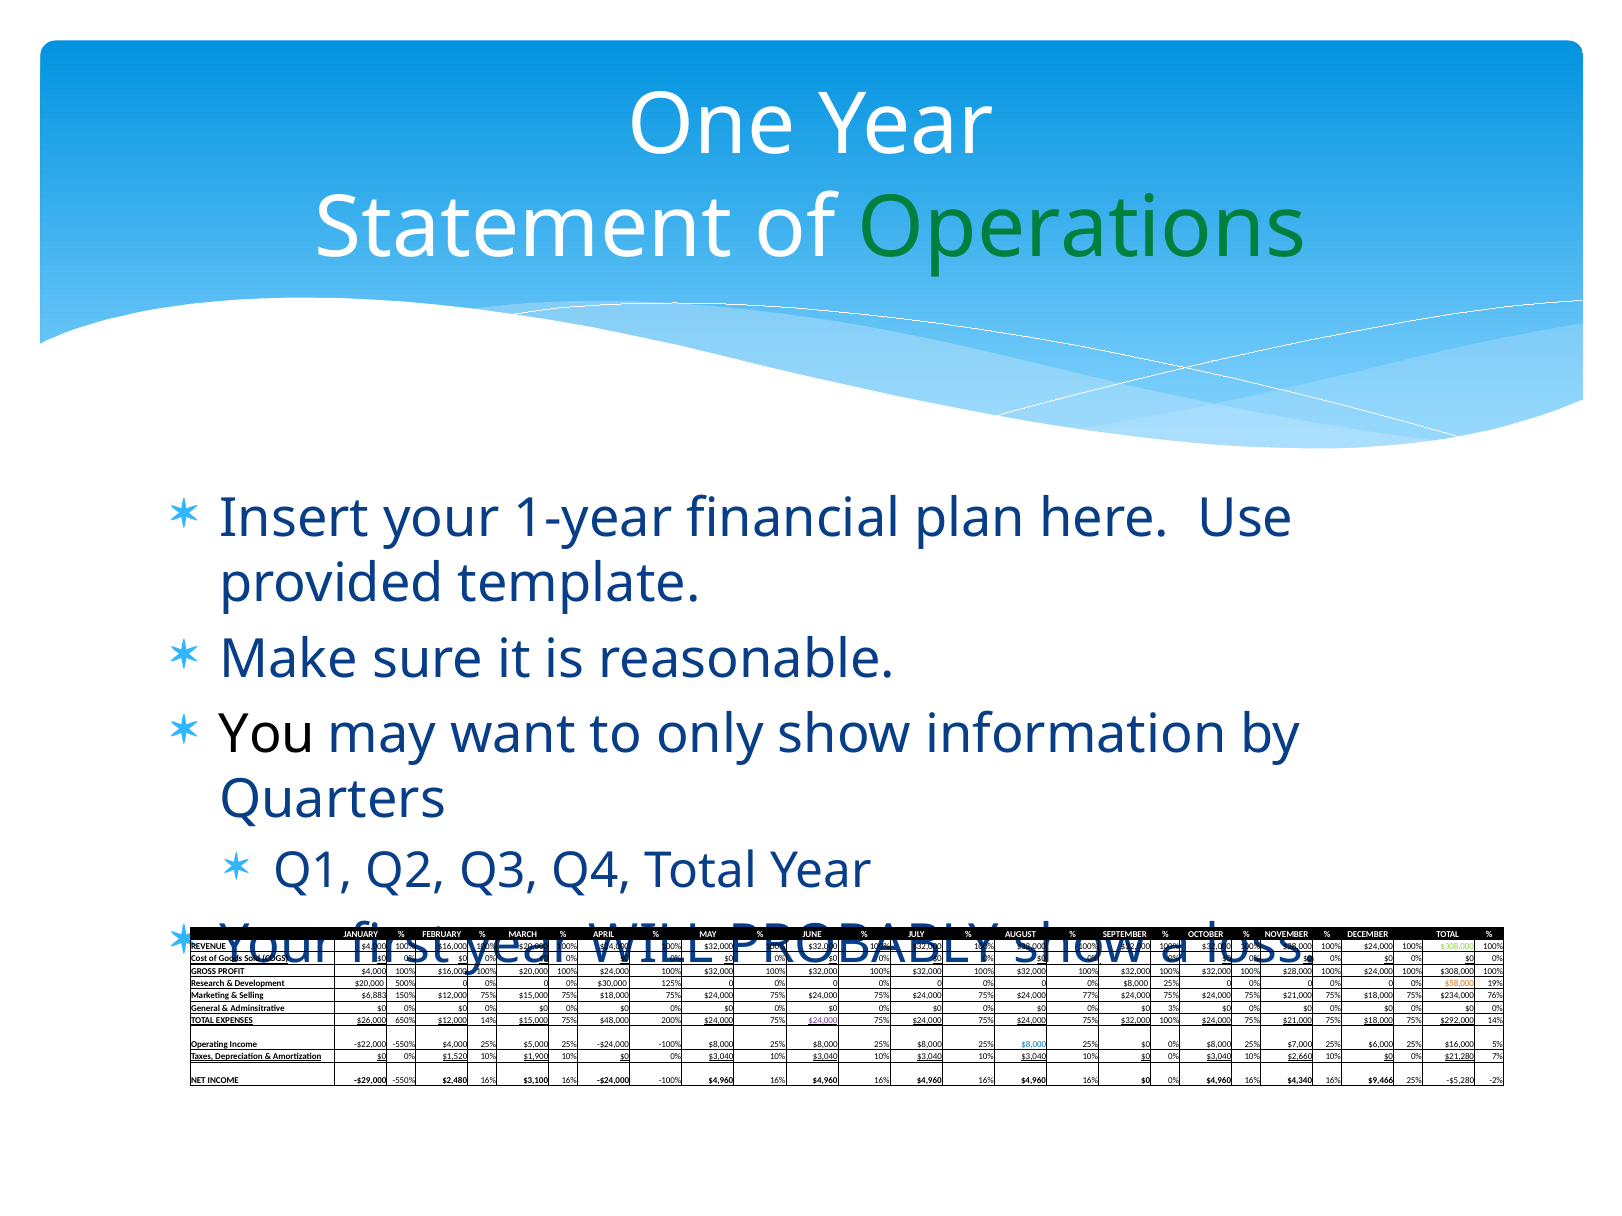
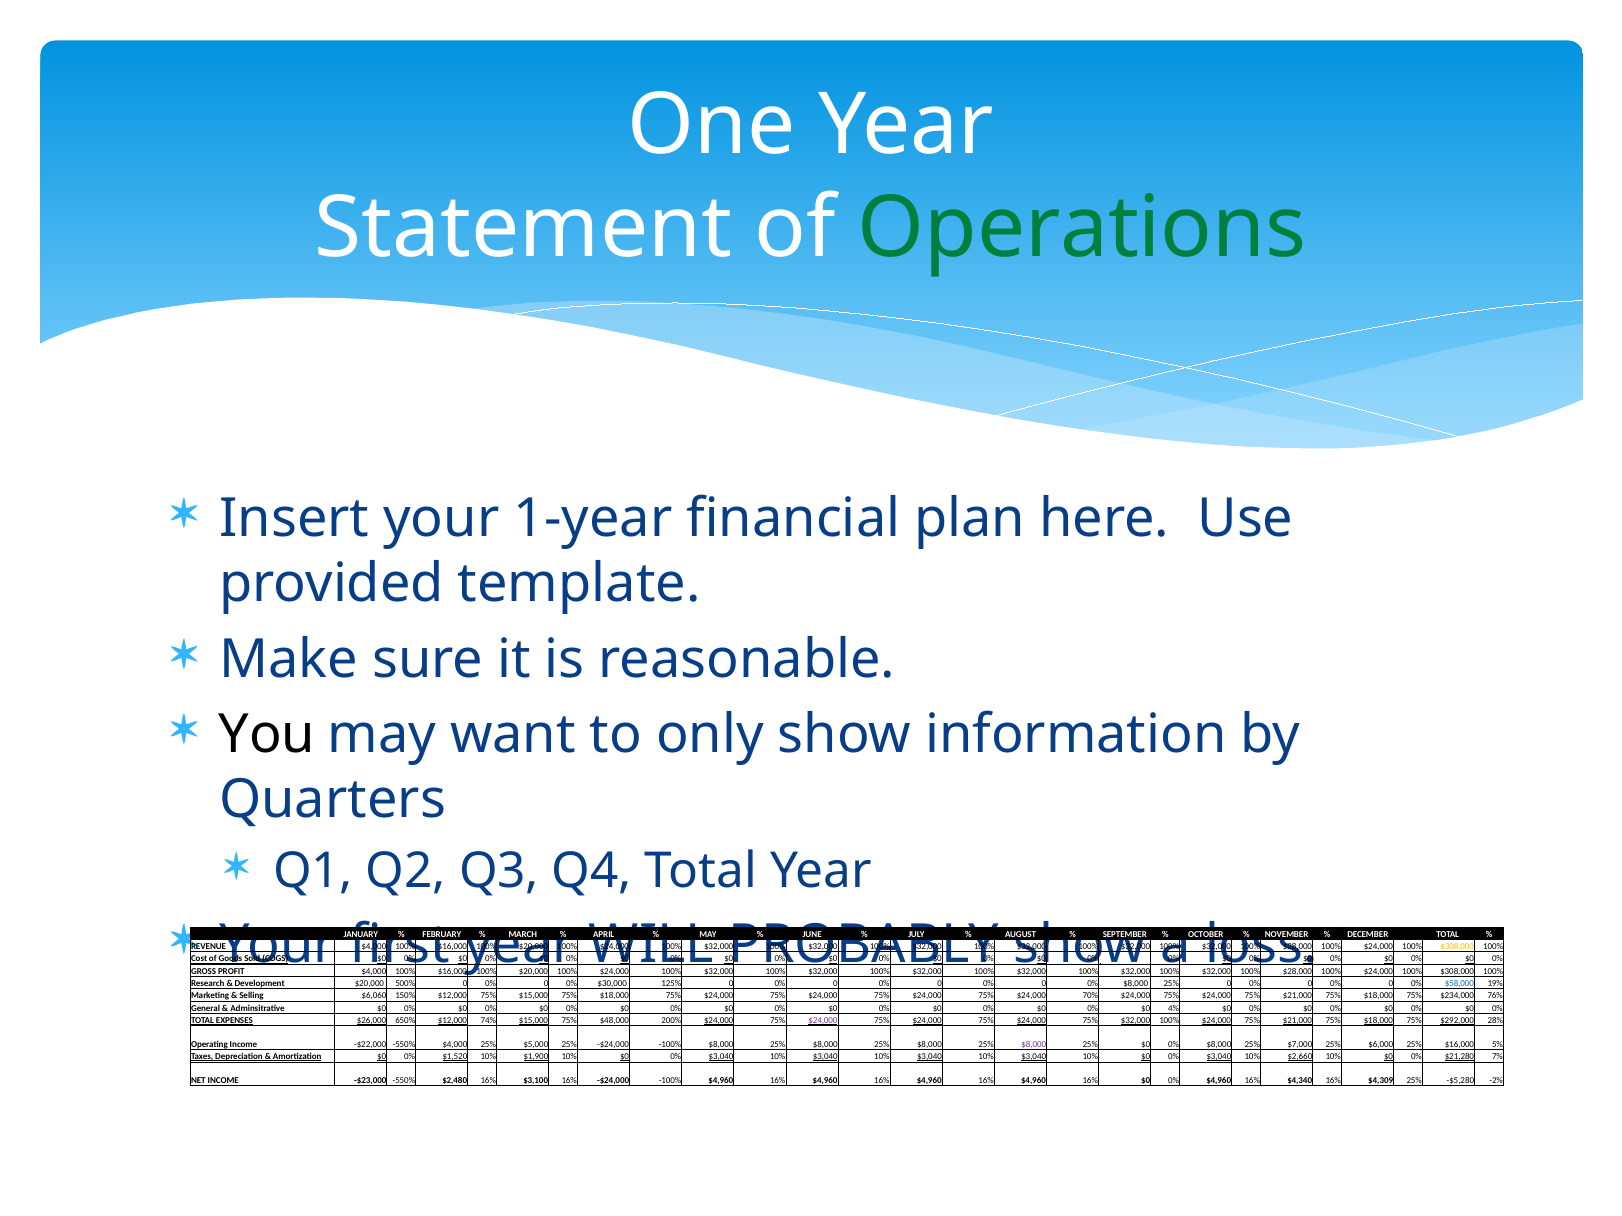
$308,000 at (1457, 947) colour: light green -> yellow
$58,000 colour: orange -> blue
$6,883: $6,883 -> $6,060
77%: 77% -> 70%
3%: 3% -> 4%
$12,000 14%: 14% -> 74%
$292,000 14%: 14% -> 28%
$8,000 at (1034, 1045) colour: blue -> purple
-$29,000: -$29,000 -> -$23,000
$9,466: $9,466 -> $4,309
